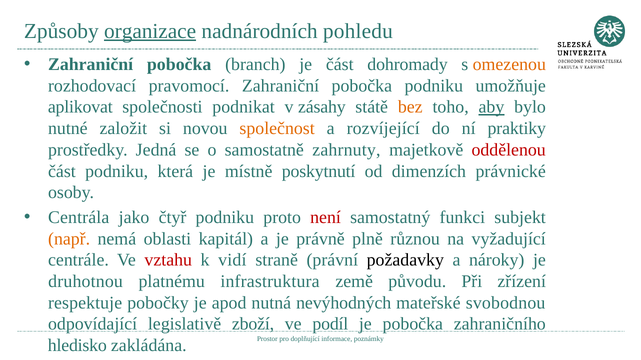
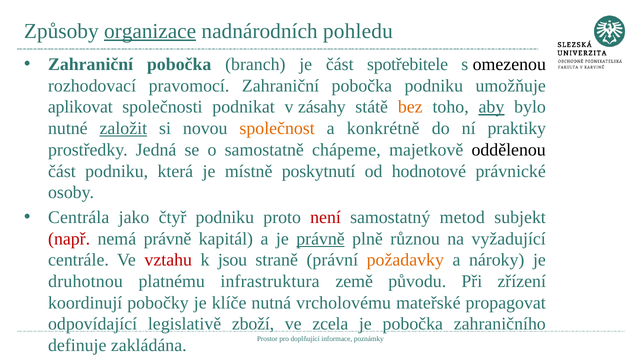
dohromady: dohromady -> spotřebitele
omezenou colour: orange -> black
založit underline: none -> present
rozvíjející: rozvíjející -> konkrétně
zahrnuty: zahrnuty -> chápeme
oddělenou colour: red -> black
dimenzích: dimenzích -> hodnotové
funkci: funkci -> metod
např colour: orange -> red
nemá oblasti: oblasti -> právně
právně at (321, 239) underline: none -> present
vidí: vidí -> jsou
požadavky colour: black -> orange
respektuje: respektuje -> koordinují
apod: apod -> klíče
nevýhodných: nevýhodných -> vrcholovému
svobodnou: svobodnou -> propagovat
podíl: podíl -> zcela
hledisko: hledisko -> definuje
